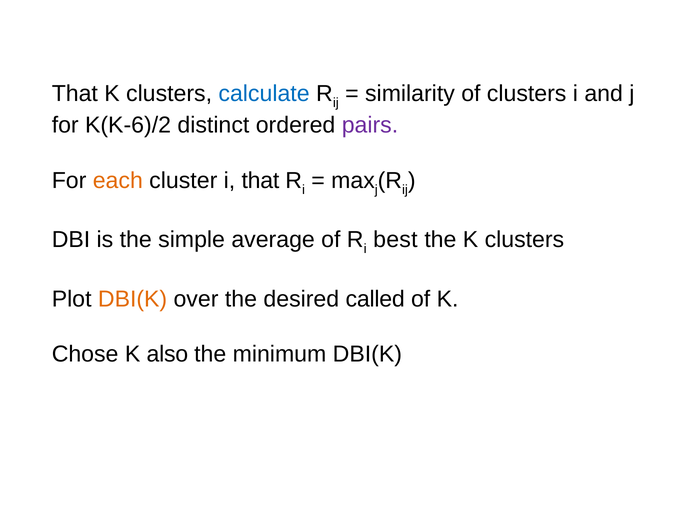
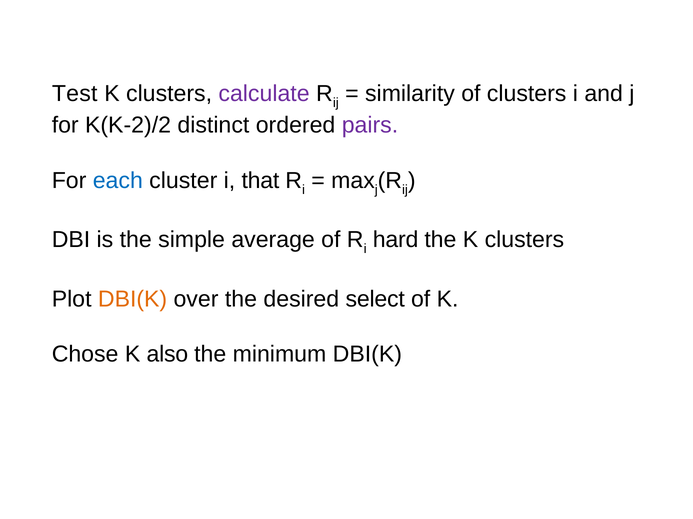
That at (75, 94): That -> Test
calculate colour: blue -> purple
K(K-6)/2: K(K-6)/2 -> K(K-2)/2
each colour: orange -> blue
best: best -> hard
called: called -> select
